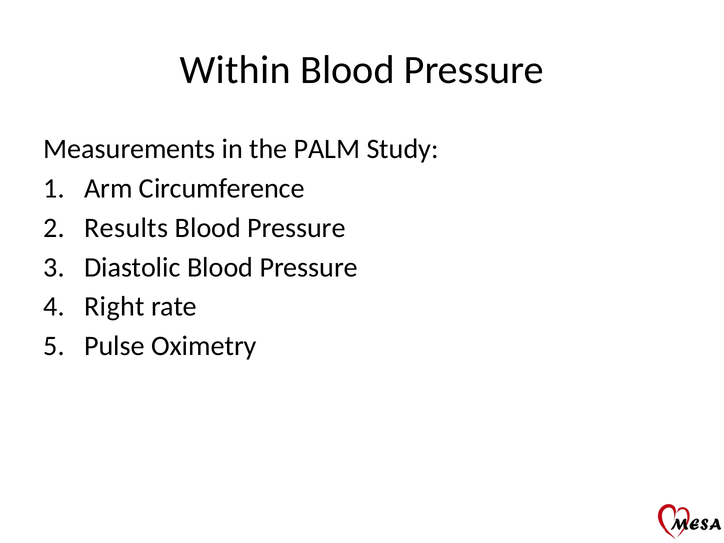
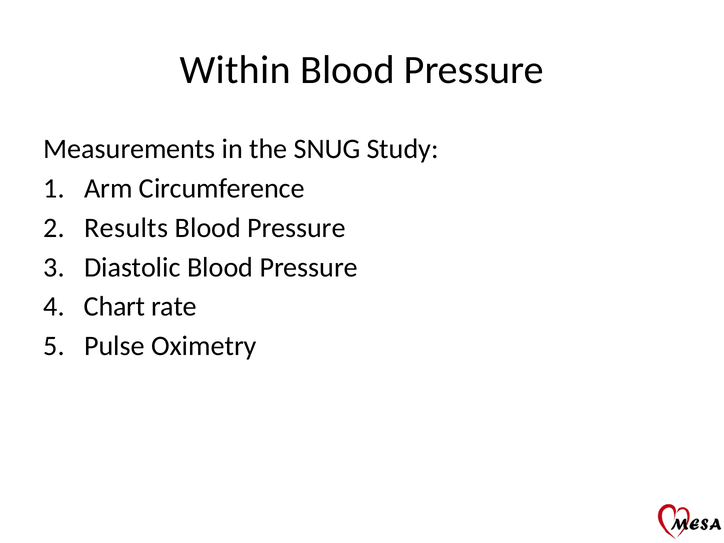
PALM: PALM -> SNUG
Right: Right -> Chart
